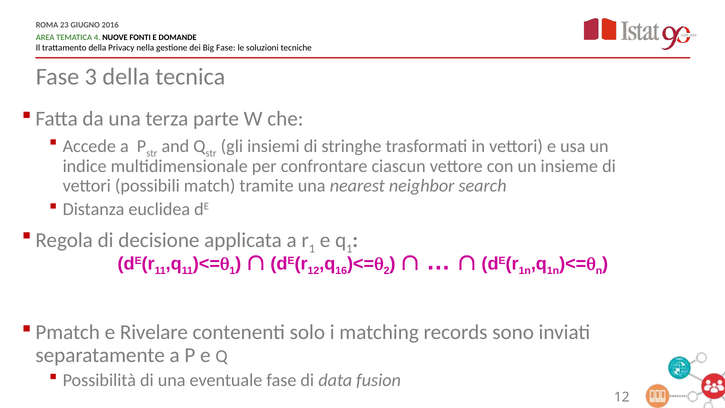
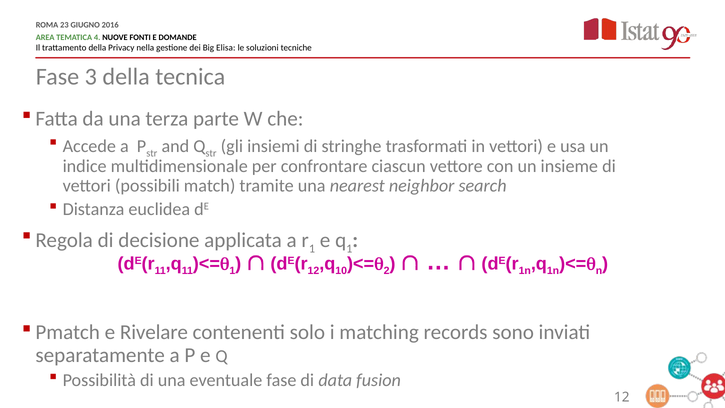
Fase at (226, 47): Fase -> Elisa
16: 16 -> 10
